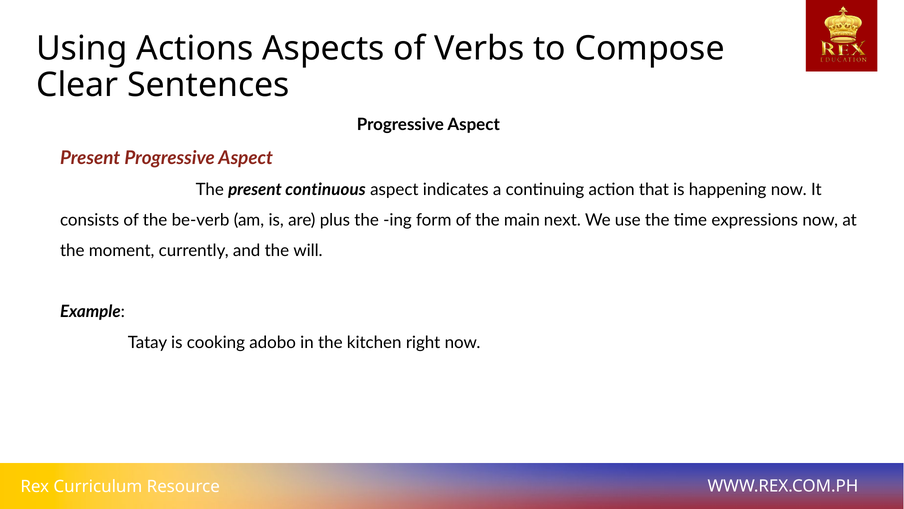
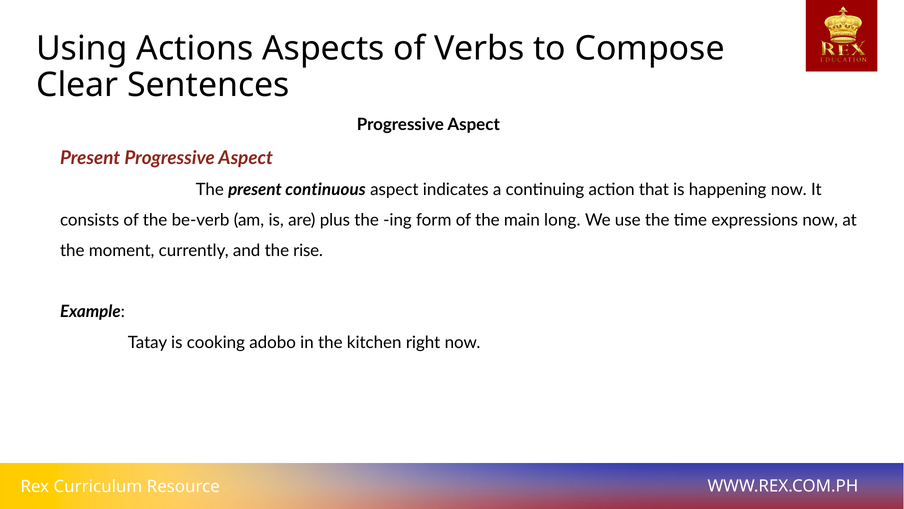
next: next -> long
will: will -> rise
